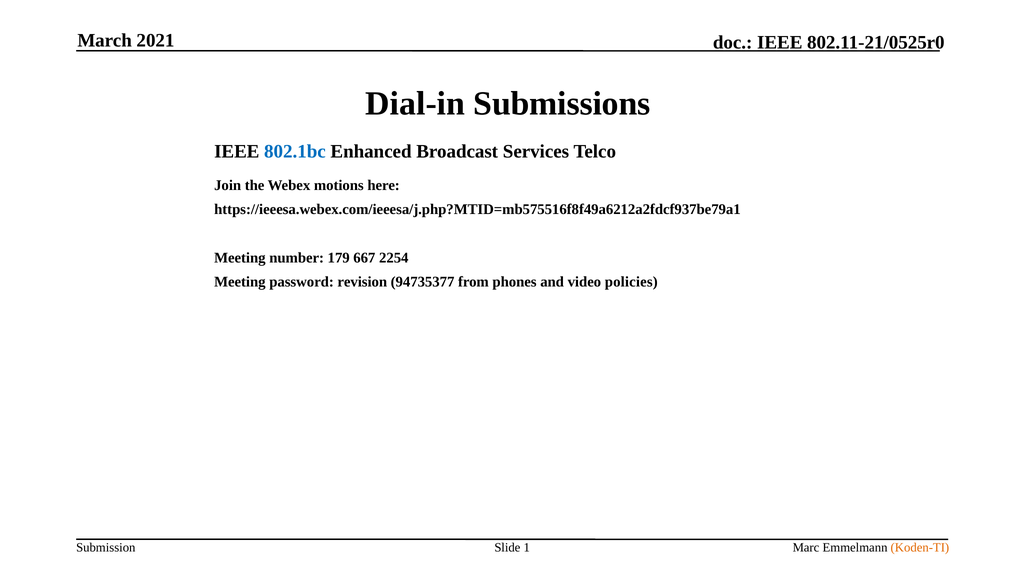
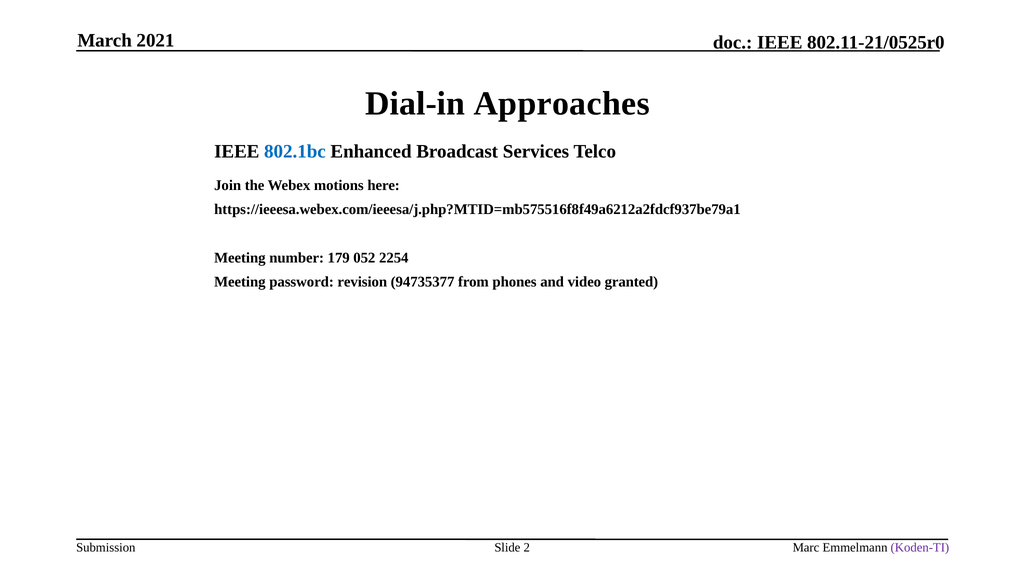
Submissions: Submissions -> Approaches
667: 667 -> 052
policies: policies -> granted
1: 1 -> 2
Koden-TI colour: orange -> purple
